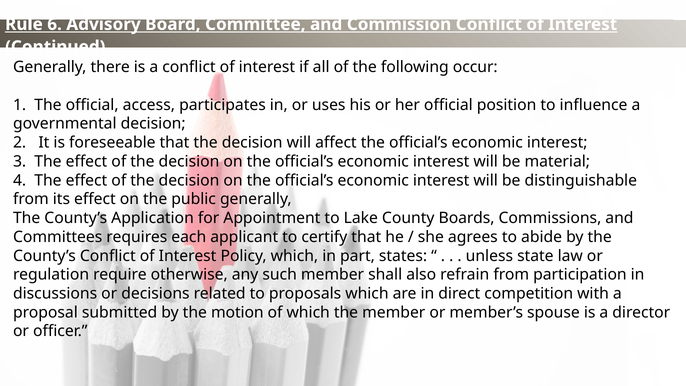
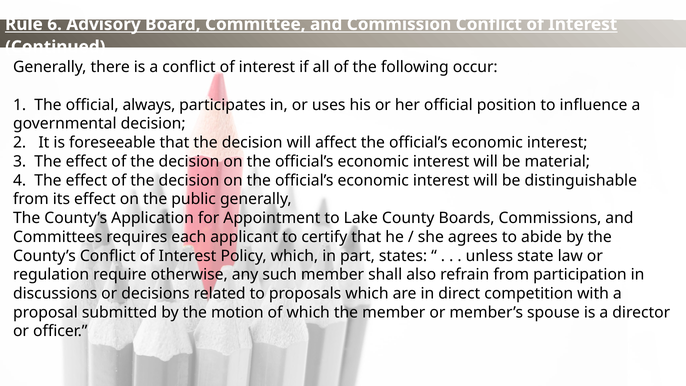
access: access -> always
